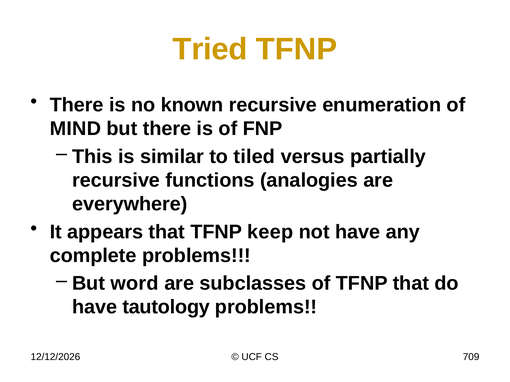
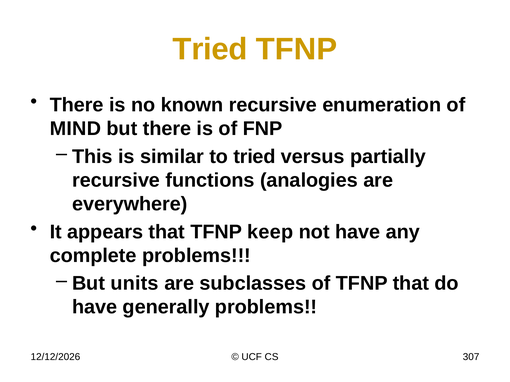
to tiled: tiled -> tried
word: word -> units
tautology: tautology -> generally
709: 709 -> 307
